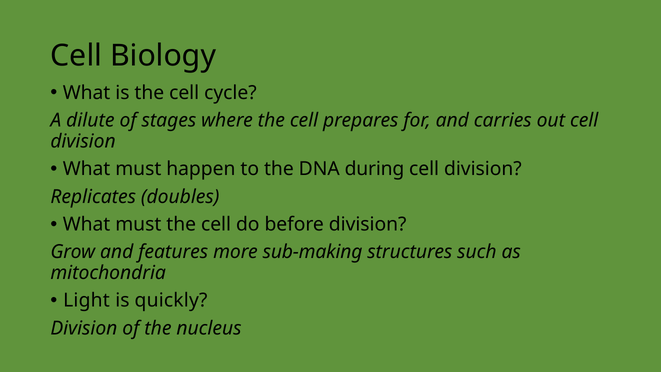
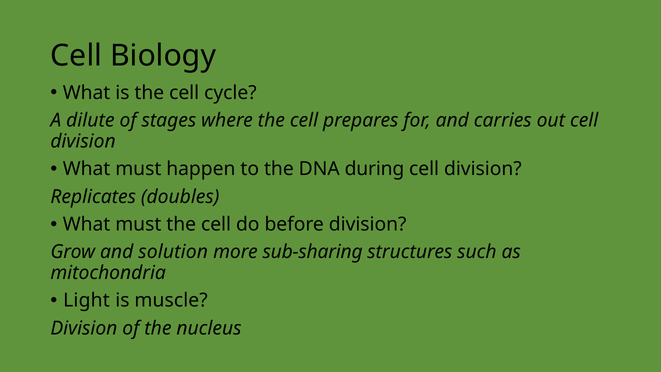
features: features -> solution
sub-making: sub-making -> sub-sharing
quickly: quickly -> muscle
